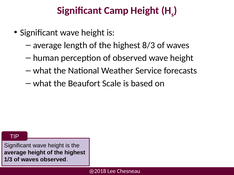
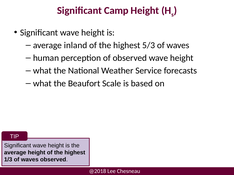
length: length -> inland
8/3: 8/3 -> 5/3
